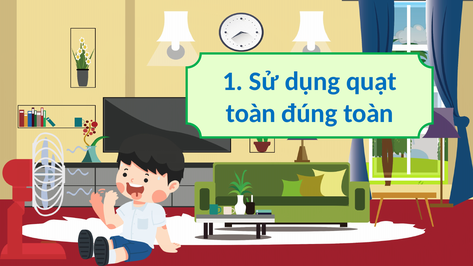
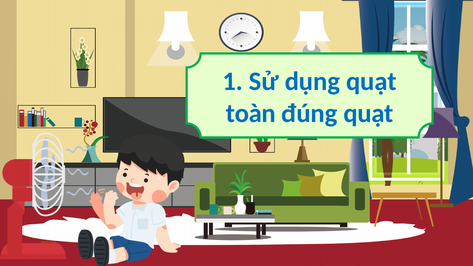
đúng toàn: toàn -> quạt
